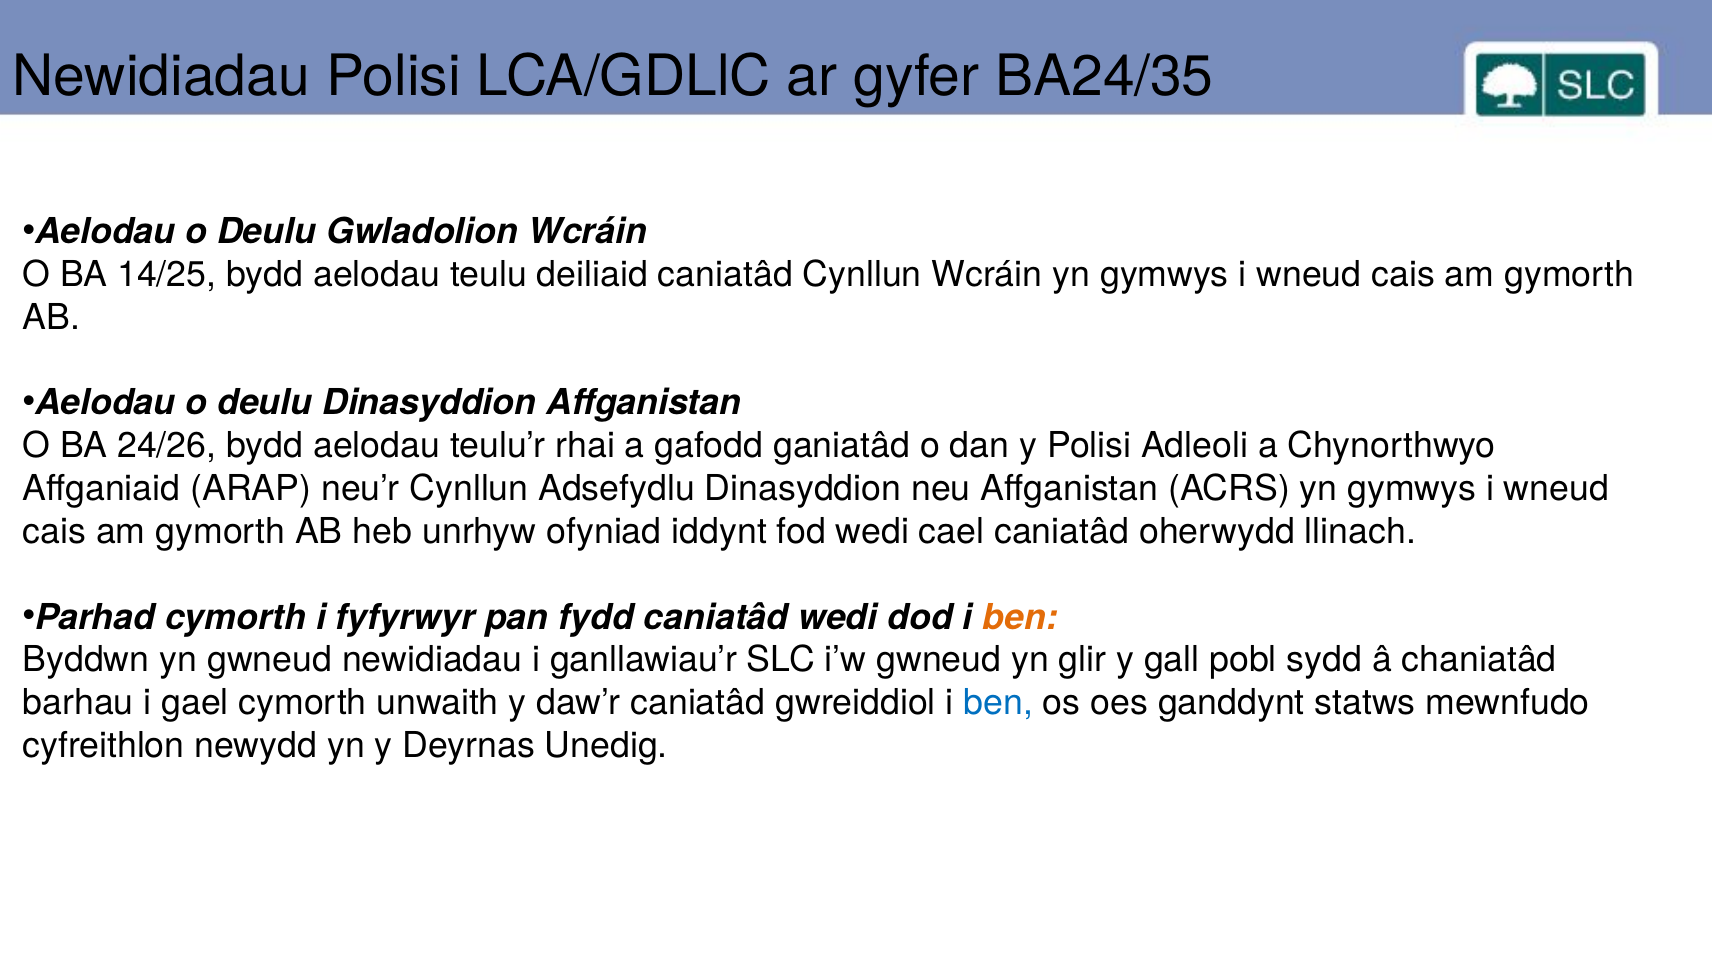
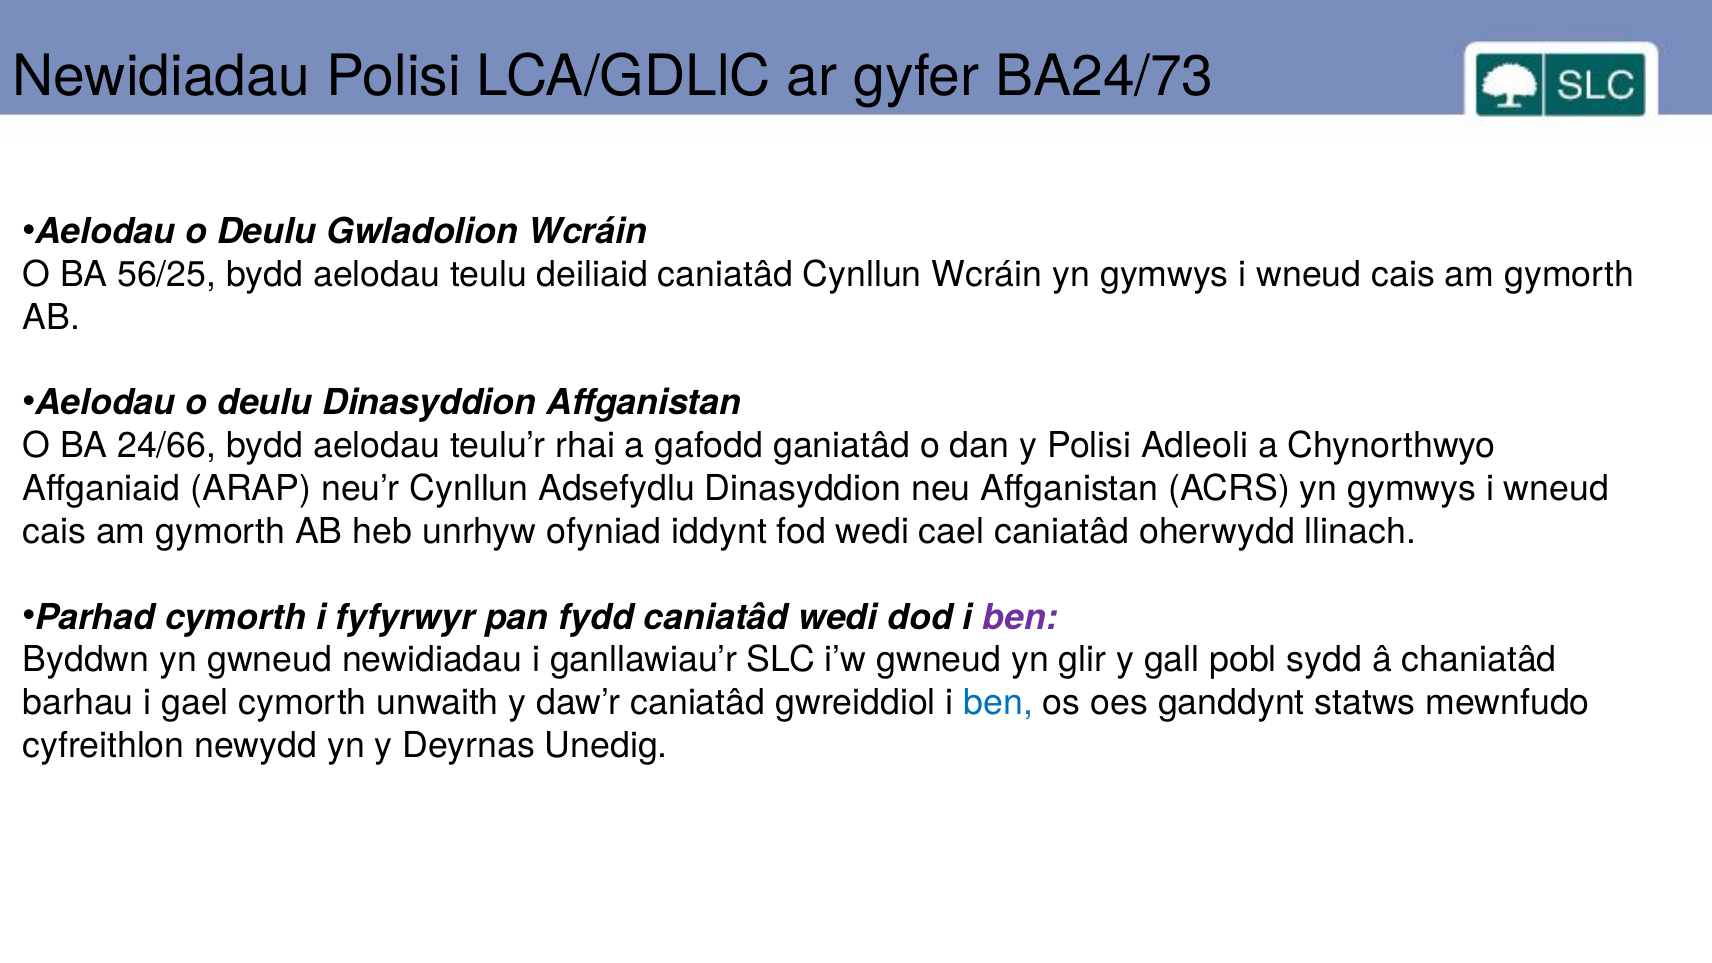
BA24/35: BA24/35 -> BA24/73
14/25: 14/25 -> 56/25
24/26: 24/26 -> 24/66
ben at (1020, 617) colour: orange -> purple
